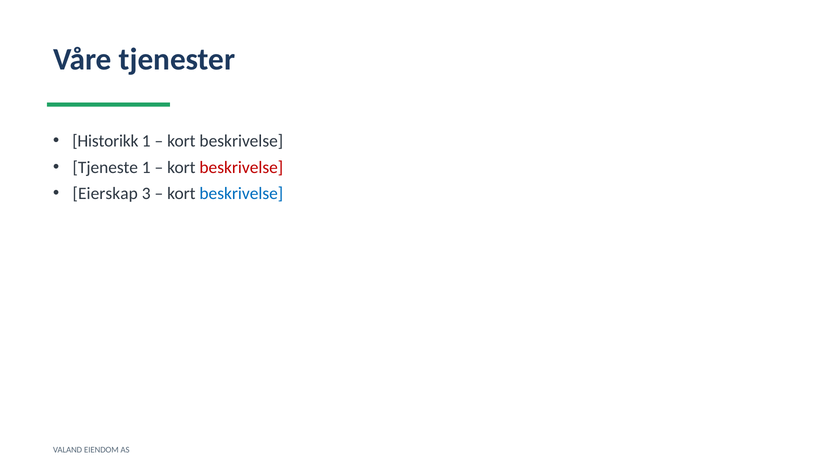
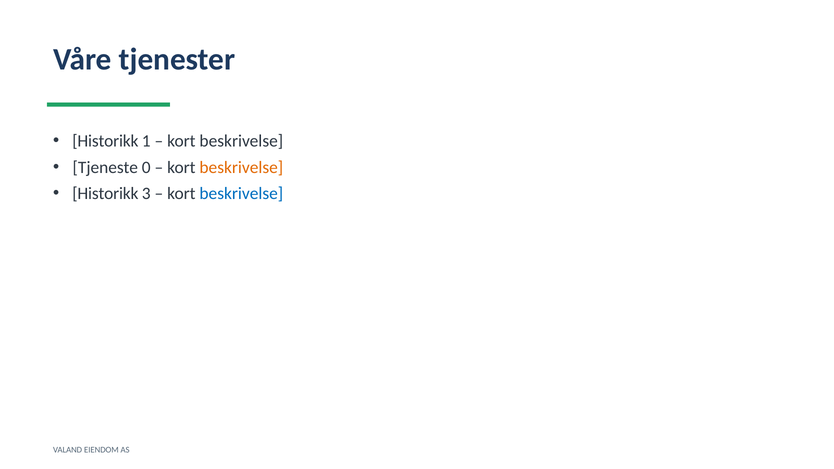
Tjeneste 1: 1 -> 0
beskrivelse at (241, 167) colour: red -> orange
Eierskap at (105, 193): Eierskap -> Historikk
